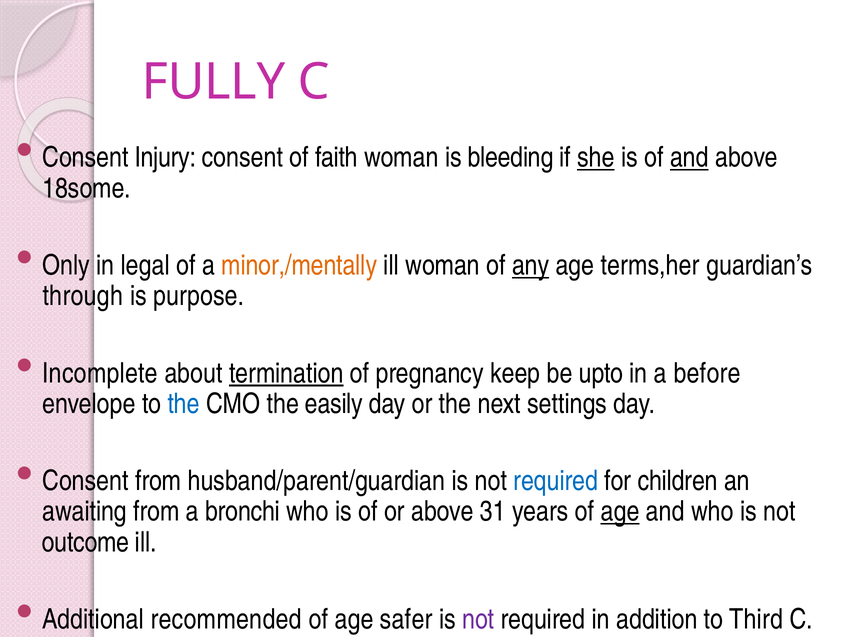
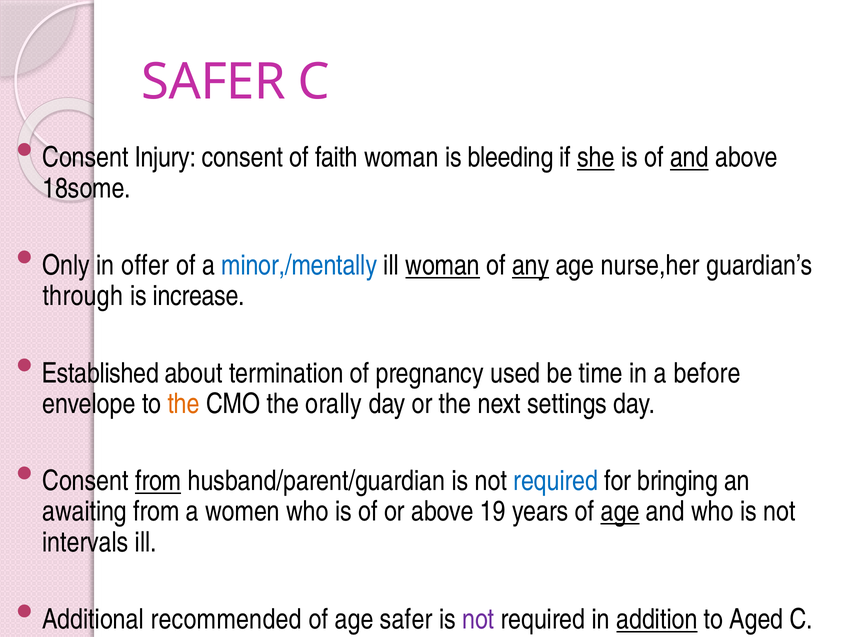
FULLY at (213, 82): FULLY -> SAFER
legal: legal -> offer
minor,/mentally colour: orange -> blue
woman at (443, 265) underline: none -> present
terms,her: terms,her -> nurse,her
purpose: purpose -> increase
Incomplete: Incomplete -> Established
termination underline: present -> none
keep: keep -> used
upto: upto -> time
the at (184, 404) colour: blue -> orange
easily: easily -> orally
from at (158, 481) underline: none -> present
children: children -> bringing
bronchi: bronchi -> women
31: 31 -> 19
outcome: outcome -> intervals
addition underline: none -> present
Third: Third -> Aged
